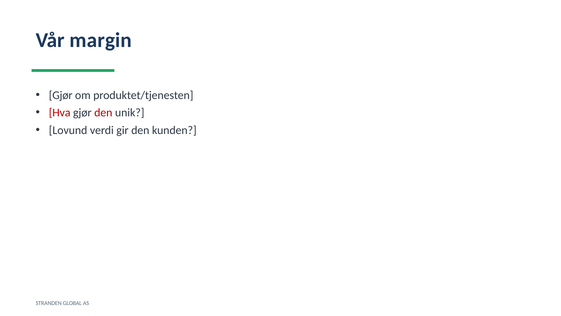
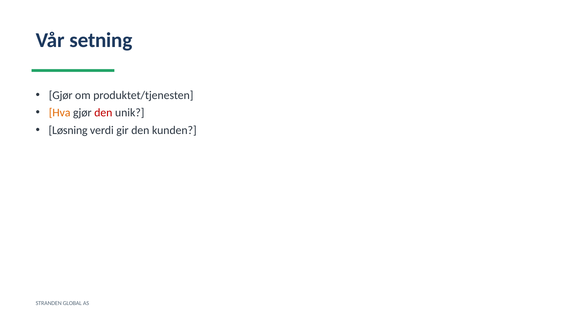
margin: margin -> setning
Hva colour: red -> orange
Lovund: Lovund -> Løsning
